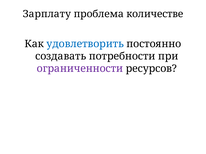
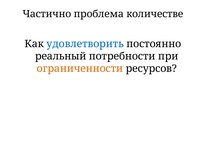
Зарплату: Зарплату -> Частично
создавать: создавать -> реальный
ограниченности colour: purple -> orange
